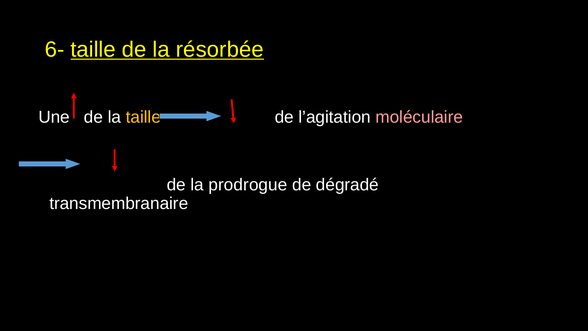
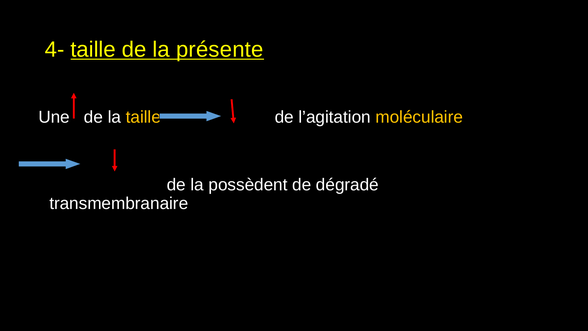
6-: 6- -> 4-
résorbée: résorbée -> présente
moléculaire colour: pink -> yellow
prodrogue: prodrogue -> possèdent
